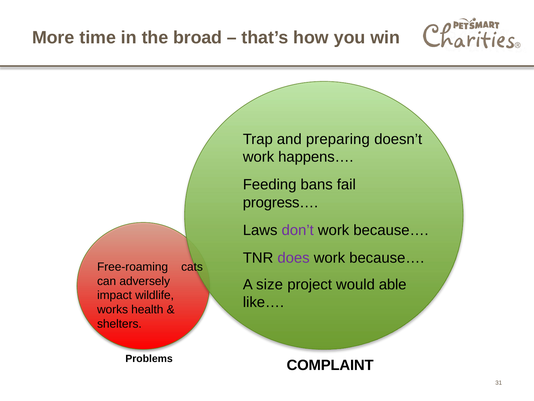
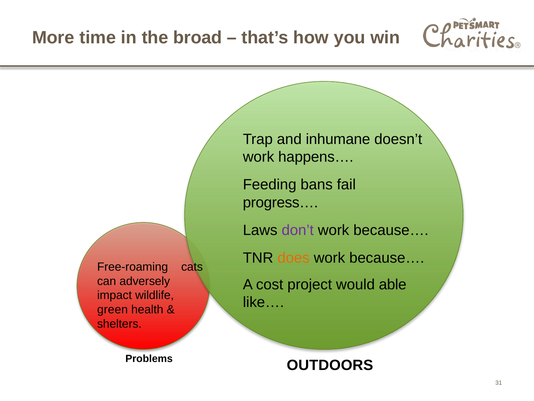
preparing: preparing -> inhumane
does colour: purple -> orange
size: size -> cost
works: works -> green
COMPLAINT: COMPLAINT -> OUTDOORS
